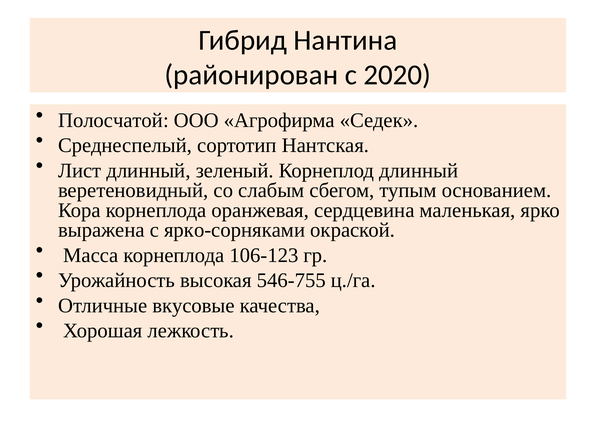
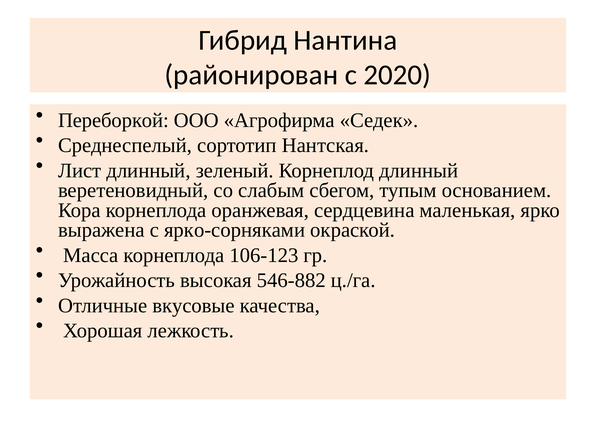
Полосчатой: Полосчатой -> Переборкой
546-755: 546-755 -> 546-882
